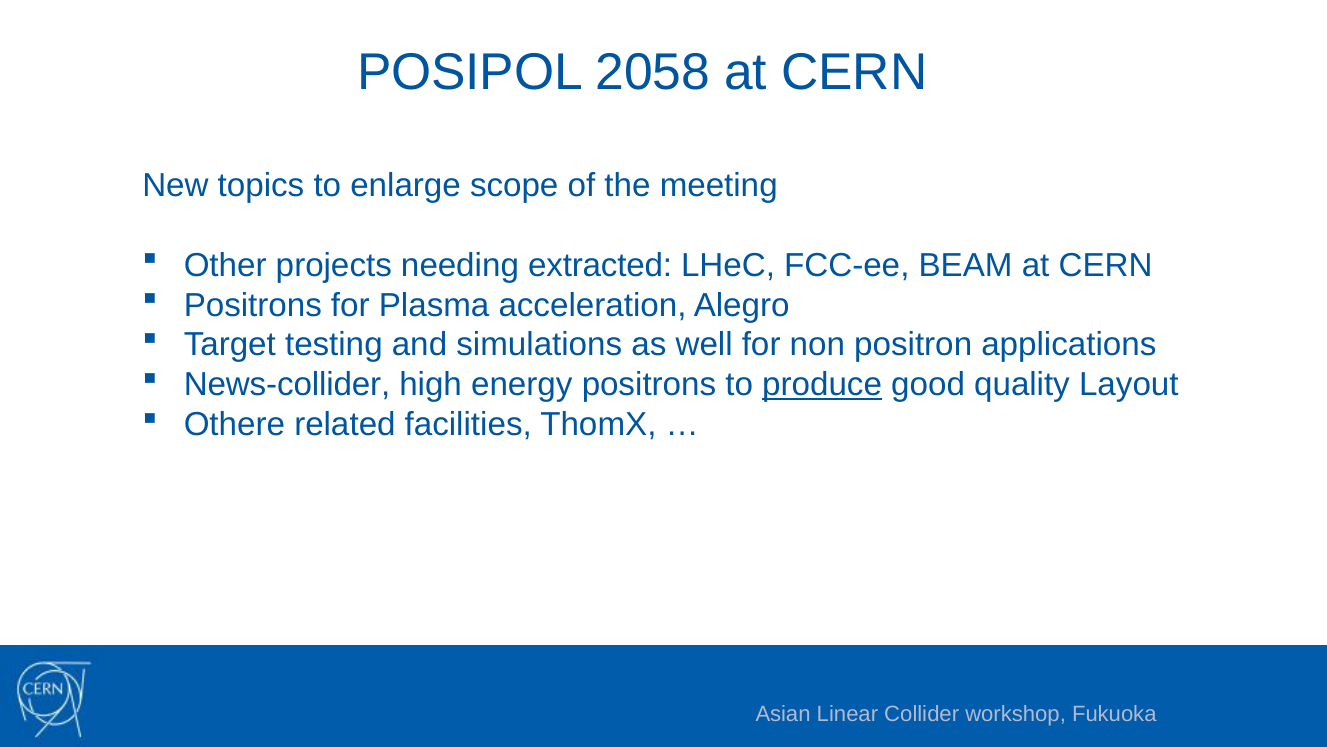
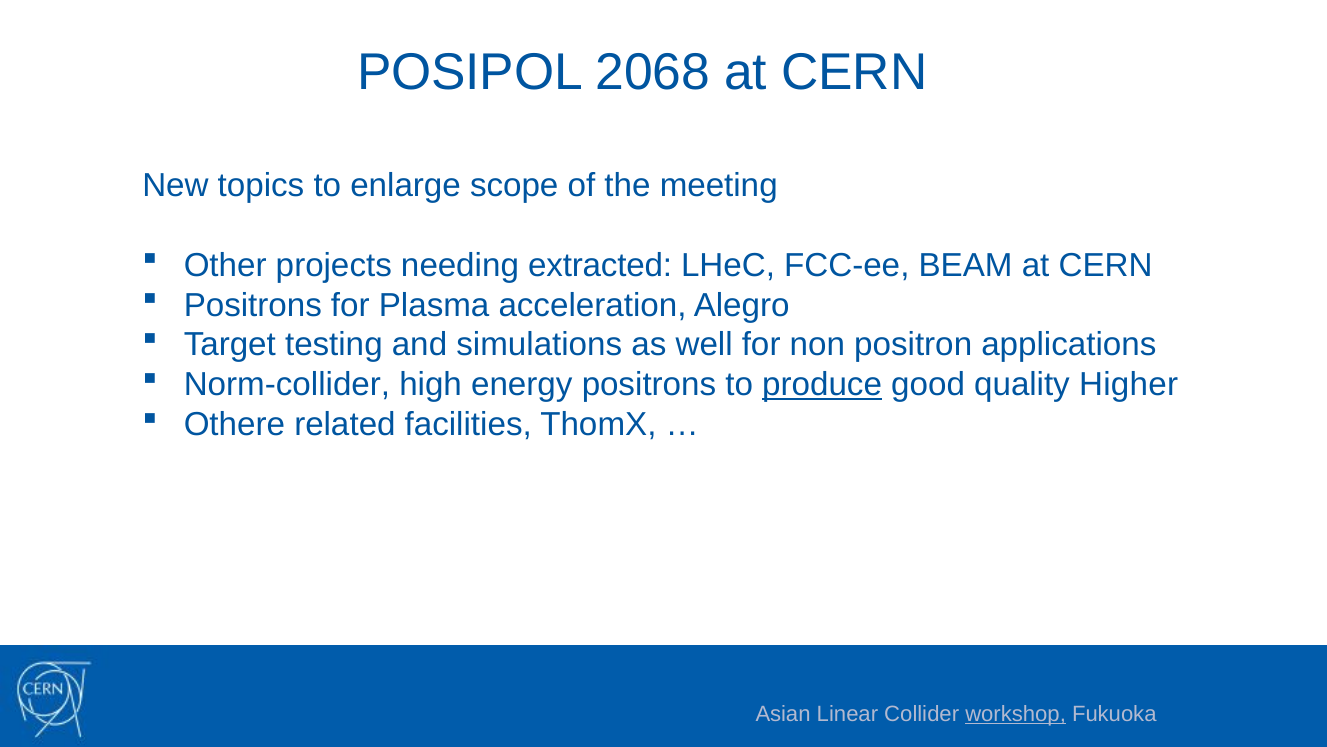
2058: 2058 -> 2068
News-collider: News-collider -> Norm-collider
Layout: Layout -> Higher
workshop underline: none -> present
